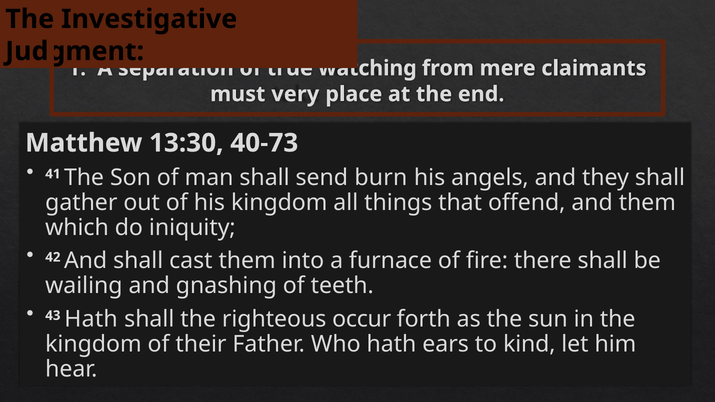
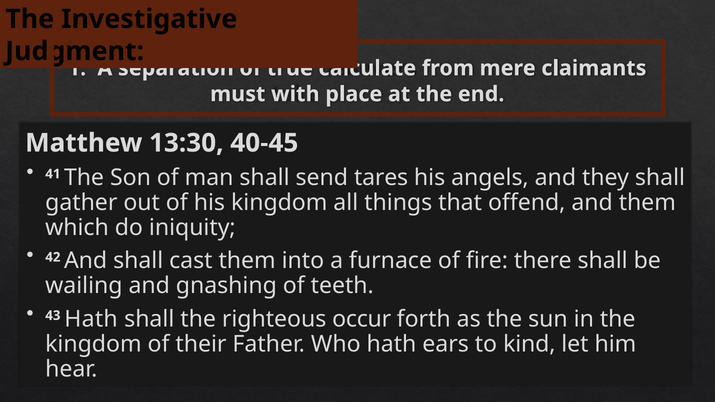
watching: watching -> calculate
very: very -> with
40-73: 40-73 -> 40-45
burn: burn -> tares
